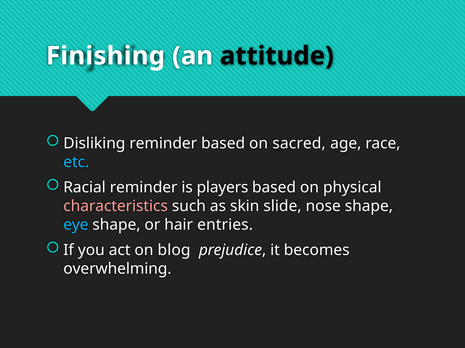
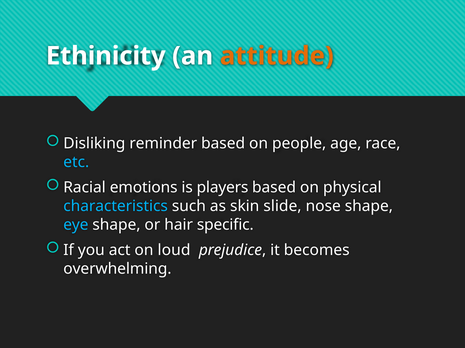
Finishing: Finishing -> Ethinicity
attitude colour: black -> orange
sacred: sacred -> people
Racial reminder: reminder -> emotions
characteristics colour: pink -> light blue
entries: entries -> specific
blog: blog -> loud
